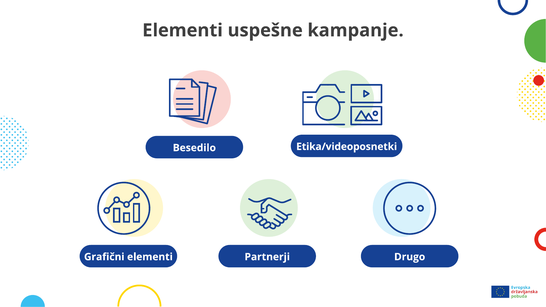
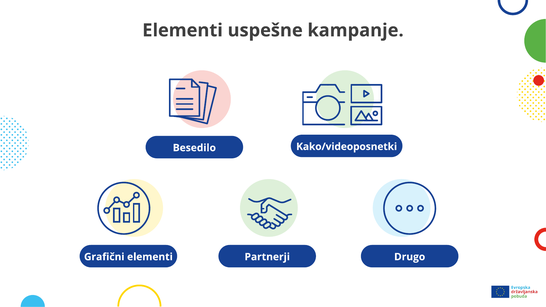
Etika/videoposnetki: Etika/videoposnetki -> Kako/videoposnetki
